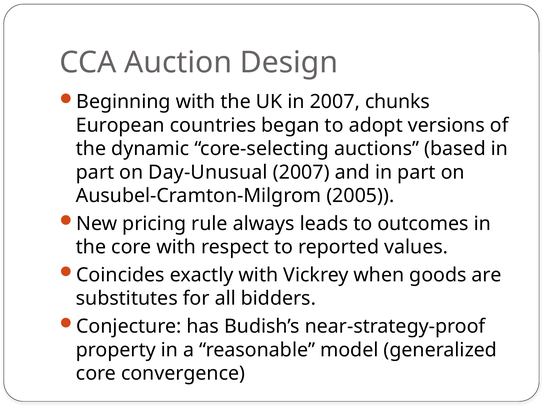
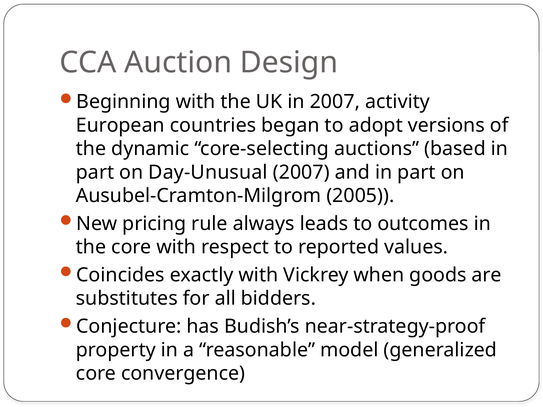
chunks: chunks -> activity
